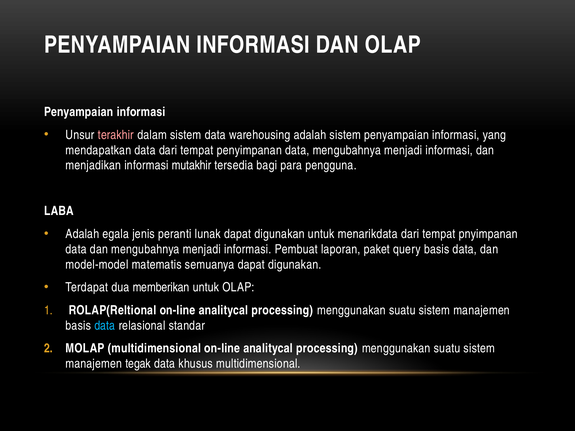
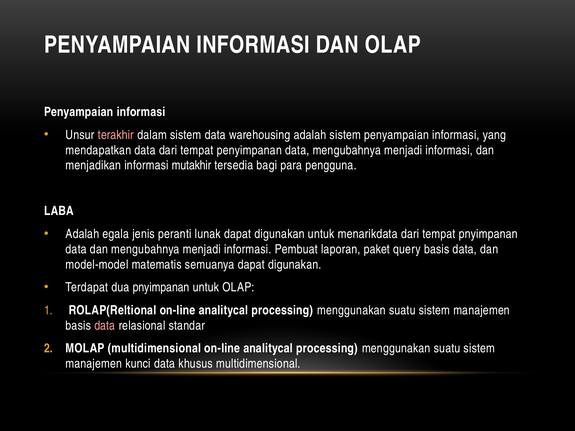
dua memberikan: memberikan -> pnyimpanan
data at (105, 326) colour: light blue -> pink
tegak: tegak -> kunci
